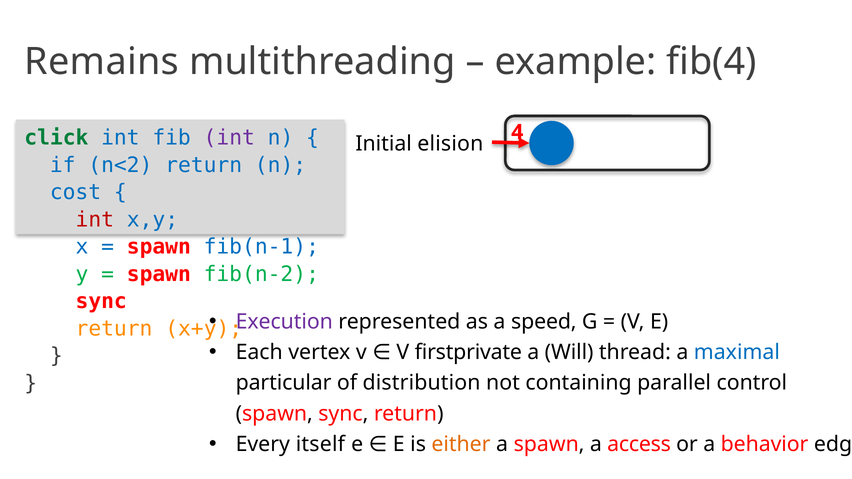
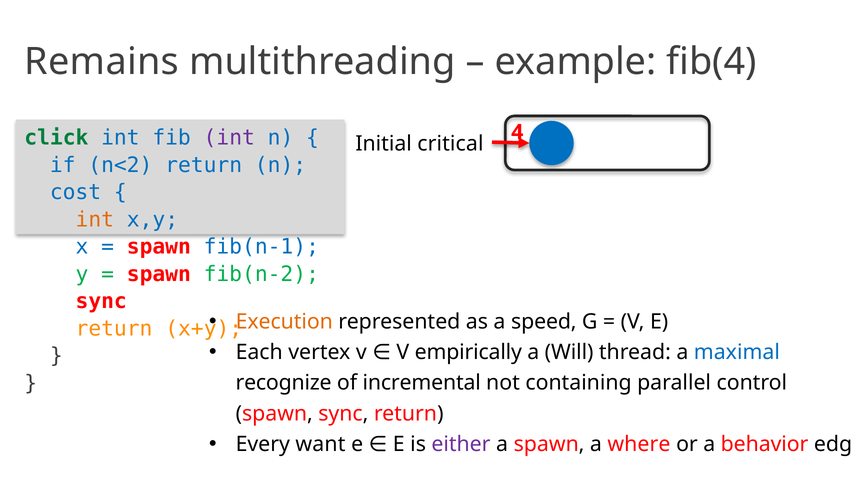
elision: elision -> critical
int at (95, 220) colour: red -> orange
Execution colour: purple -> orange
firstprivate: firstprivate -> empirically
particular: particular -> recognize
distribution: distribution -> incremental
itself: itself -> want
either colour: orange -> purple
access: access -> where
